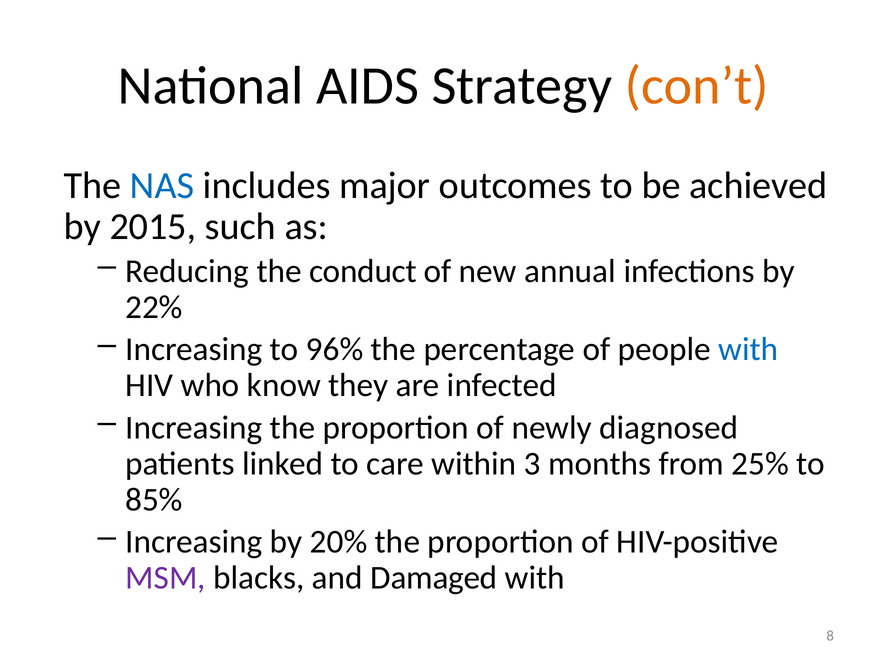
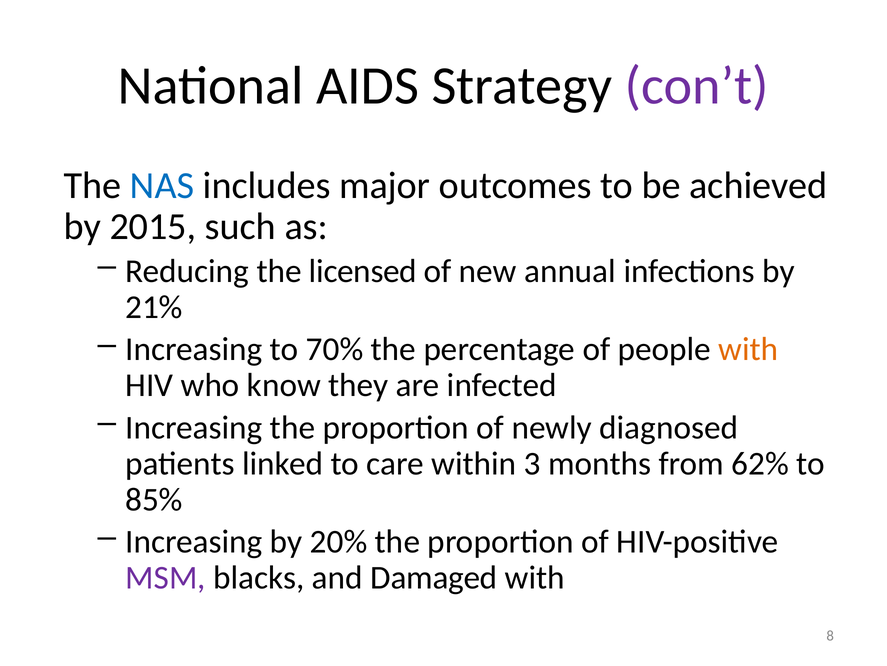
con’t colour: orange -> purple
conduct: conduct -> licensed
22%: 22% -> 21%
96%: 96% -> 70%
with at (748, 349) colour: blue -> orange
25%: 25% -> 62%
